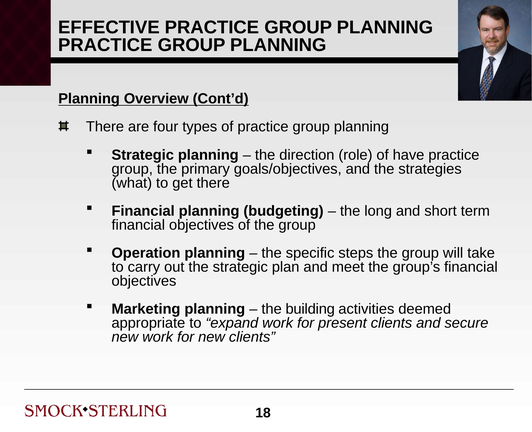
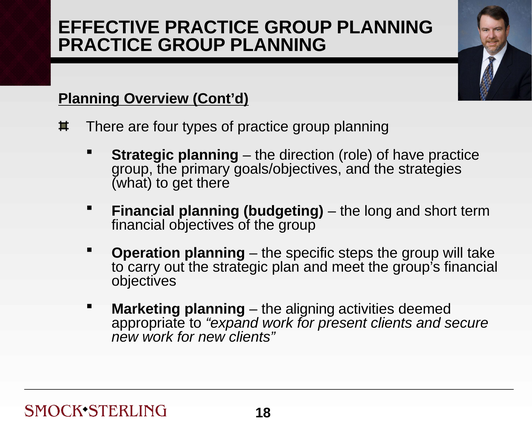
building: building -> aligning
